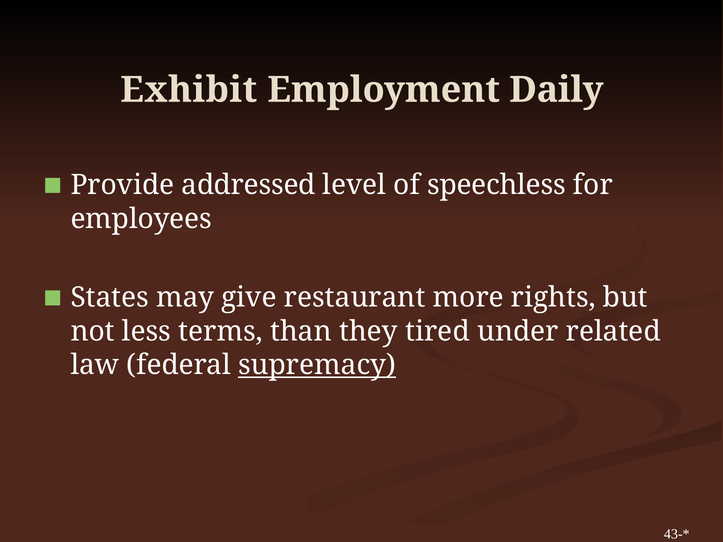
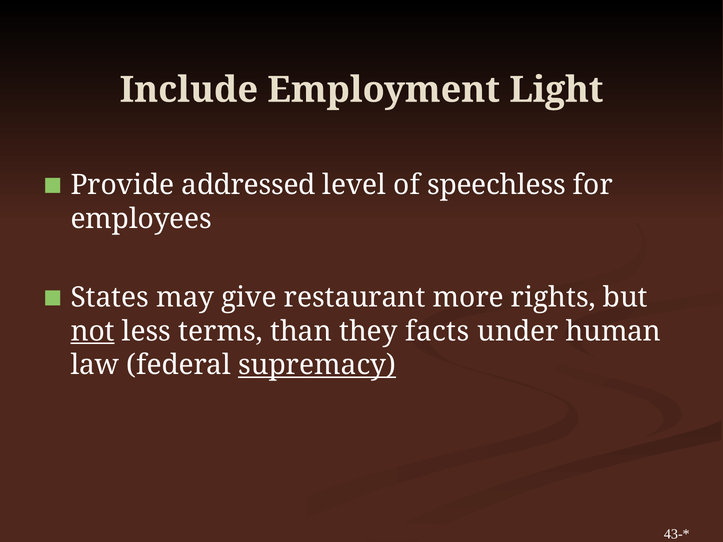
Exhibit: Exhibit -> Include
Daily: Daily -> Light
not underline: none -> present
tired: tired -> facts
related: related -> human
